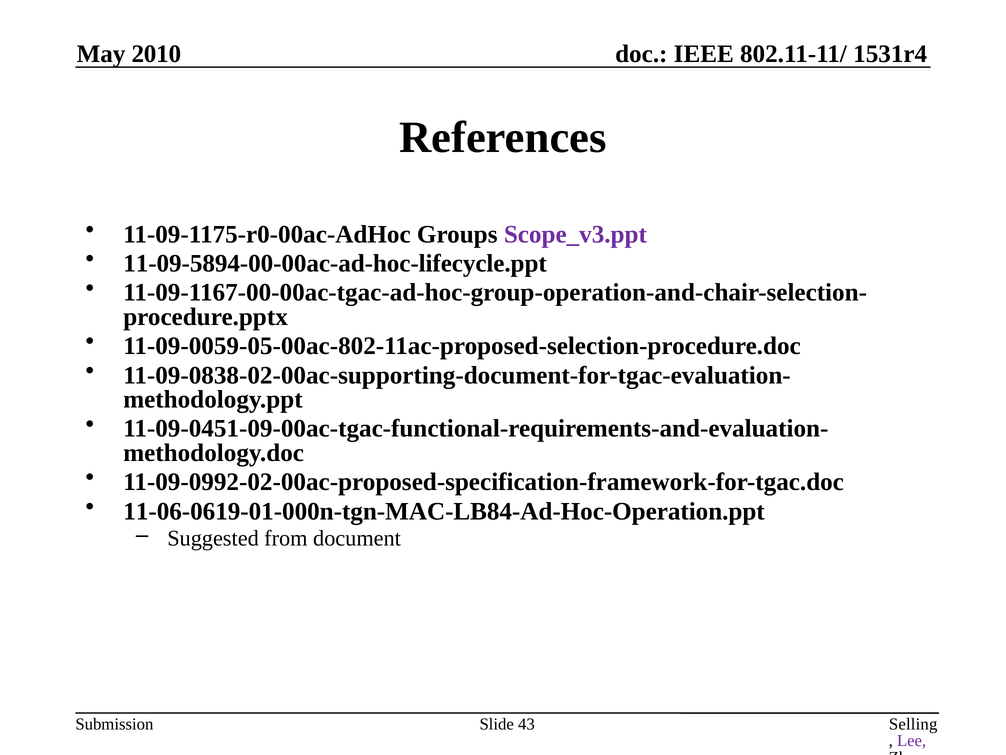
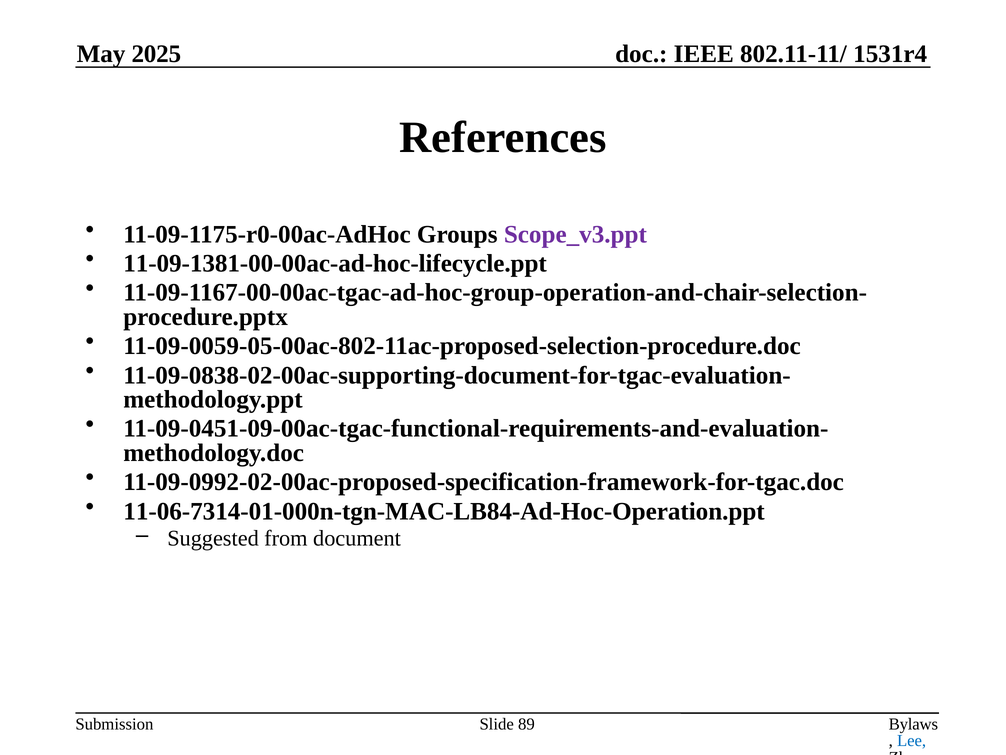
2010: 2010 -> 2025
11-09-5894-00-00ac-ad-hoc-lifecycle.ppt: 11-09-5894-00-00ac-ad-hoc-lifecycle.ppt -> 11-09-1381-00-00ac-ad-hoc-lifecycle.ppt
11-06-0619-01-000n-tgn-MAC-LB84-Ad-Hoc-Operation.ppt: 11-06-0619-01-000n-tgn-MAC-LB84-Ad-Hoc-Operation.ppt -> 11-06-7314-01-000n-tgn-MAC-LB84-Ad-Hoc-Operation.ppt
Selling: Selling -> Bylaws
43: 43 -> 89
Lee colour: purple -> blue
